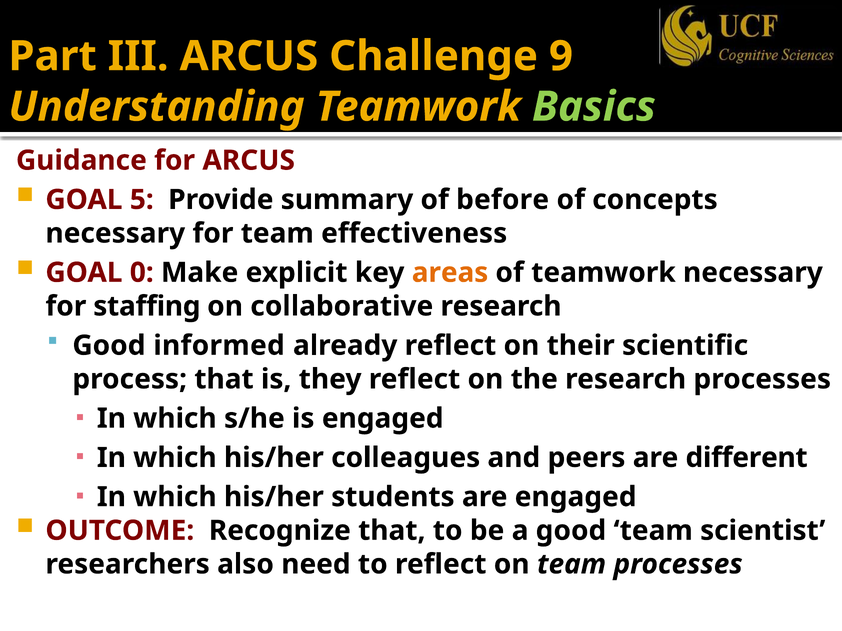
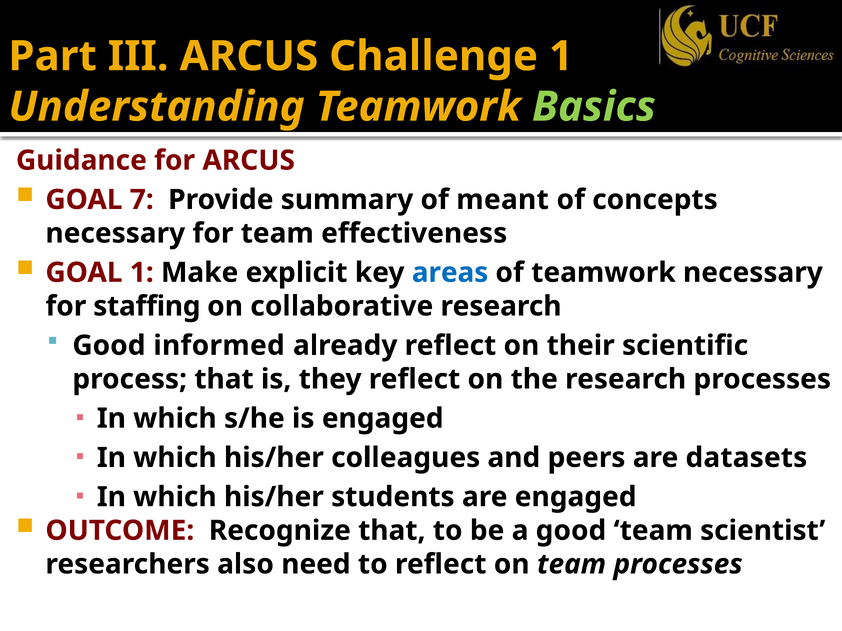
Challenge 9: 9 -> 1
5: 5 -> 7
before: before -> meant
GOAL 0: 0 -> 1
areas colour: orange -> blue
different: different -> datasets
